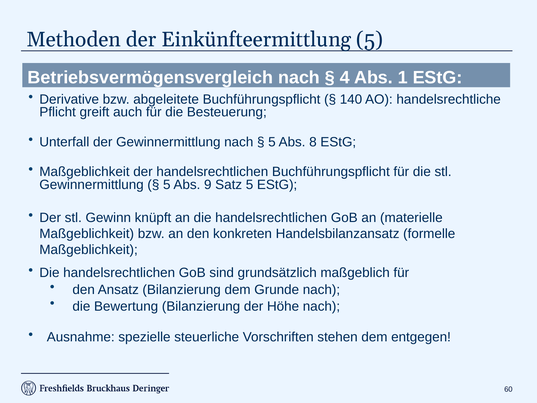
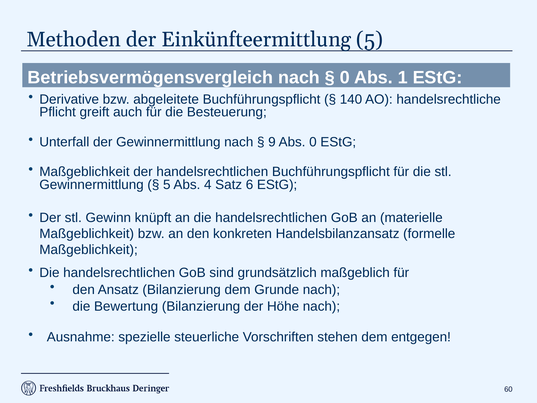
4 at (345, 78): 4 -> 0
5 at (272, 142): 5 -> 9
Abs 8: 8 -> 0
9: 9 -> 4
Satz 5: 5 -> 6
